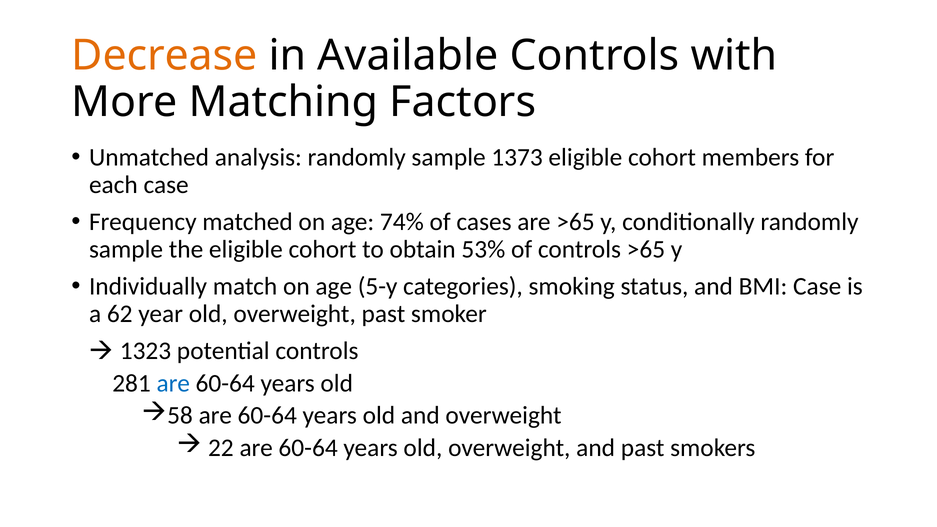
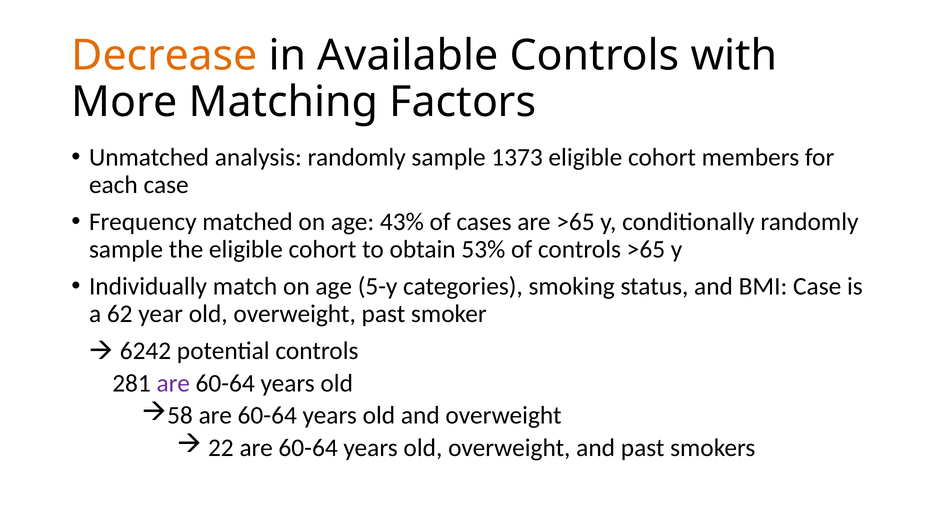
74%: 74% -> 43%
1323: 1323 -> 6242
are at (173, 383) colour: blue -> purple
